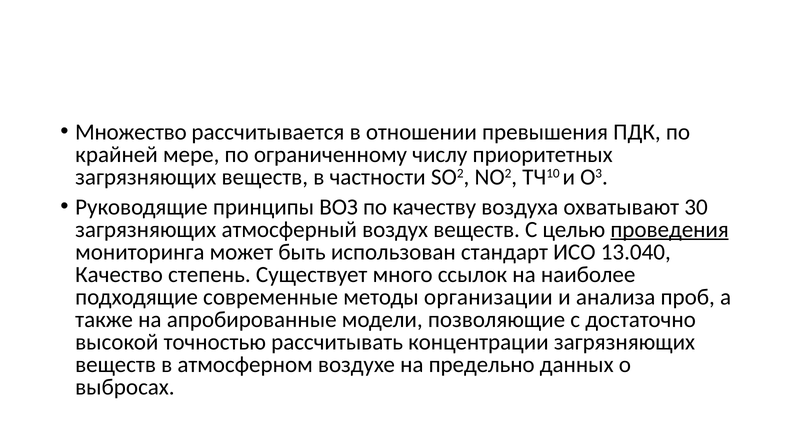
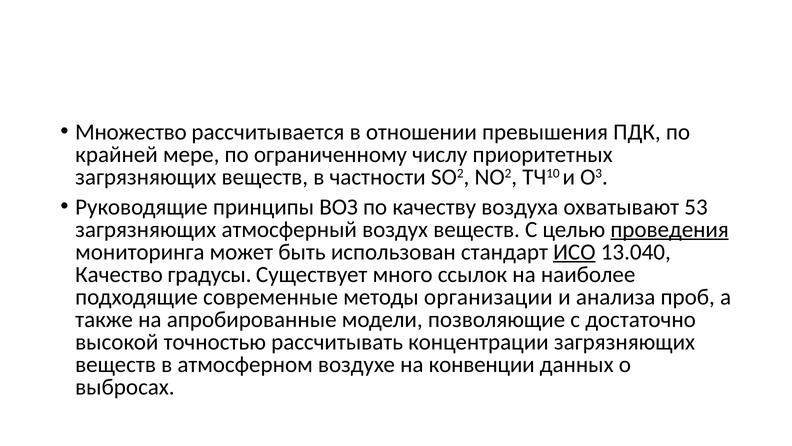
30: 30 -> 53
ИСО underline: none -> present
степень: степень -> градусы
предельно: предельно -> конвенции
